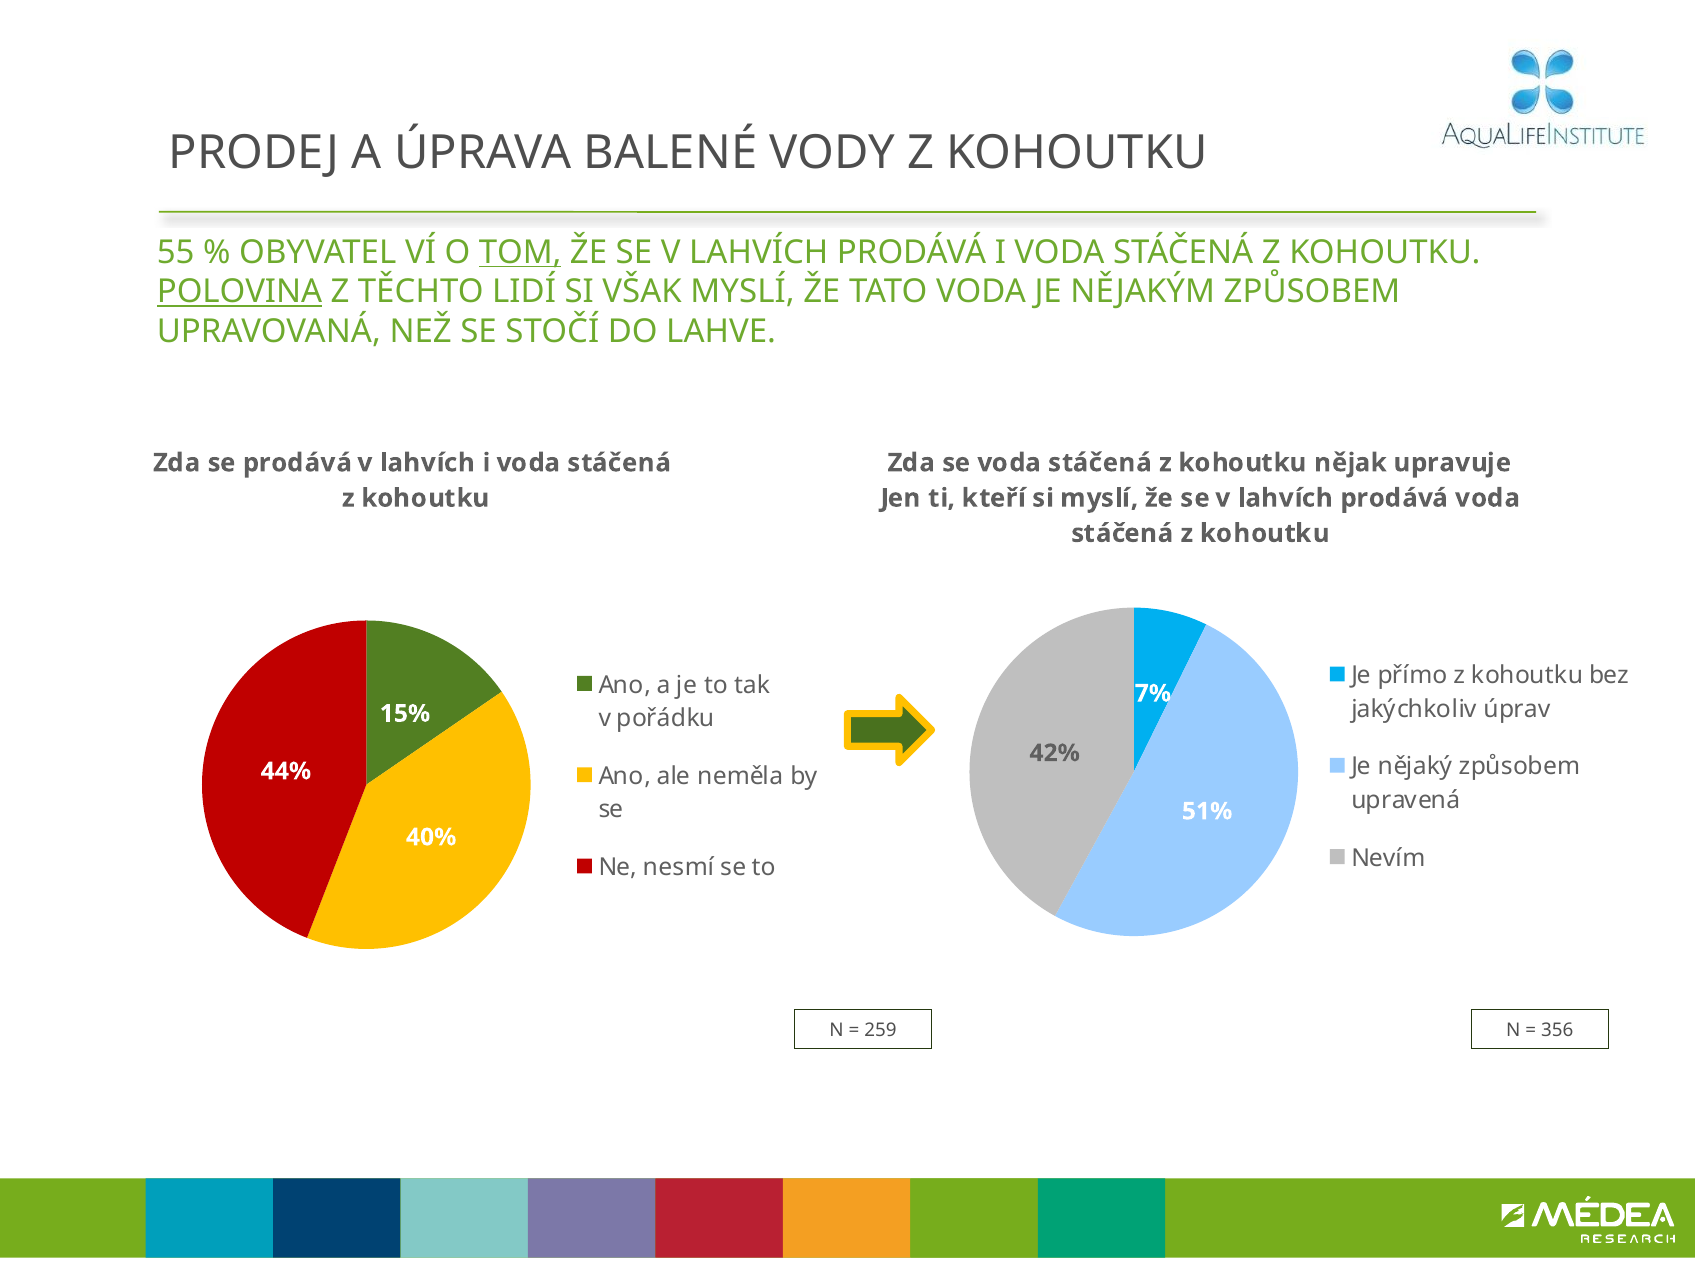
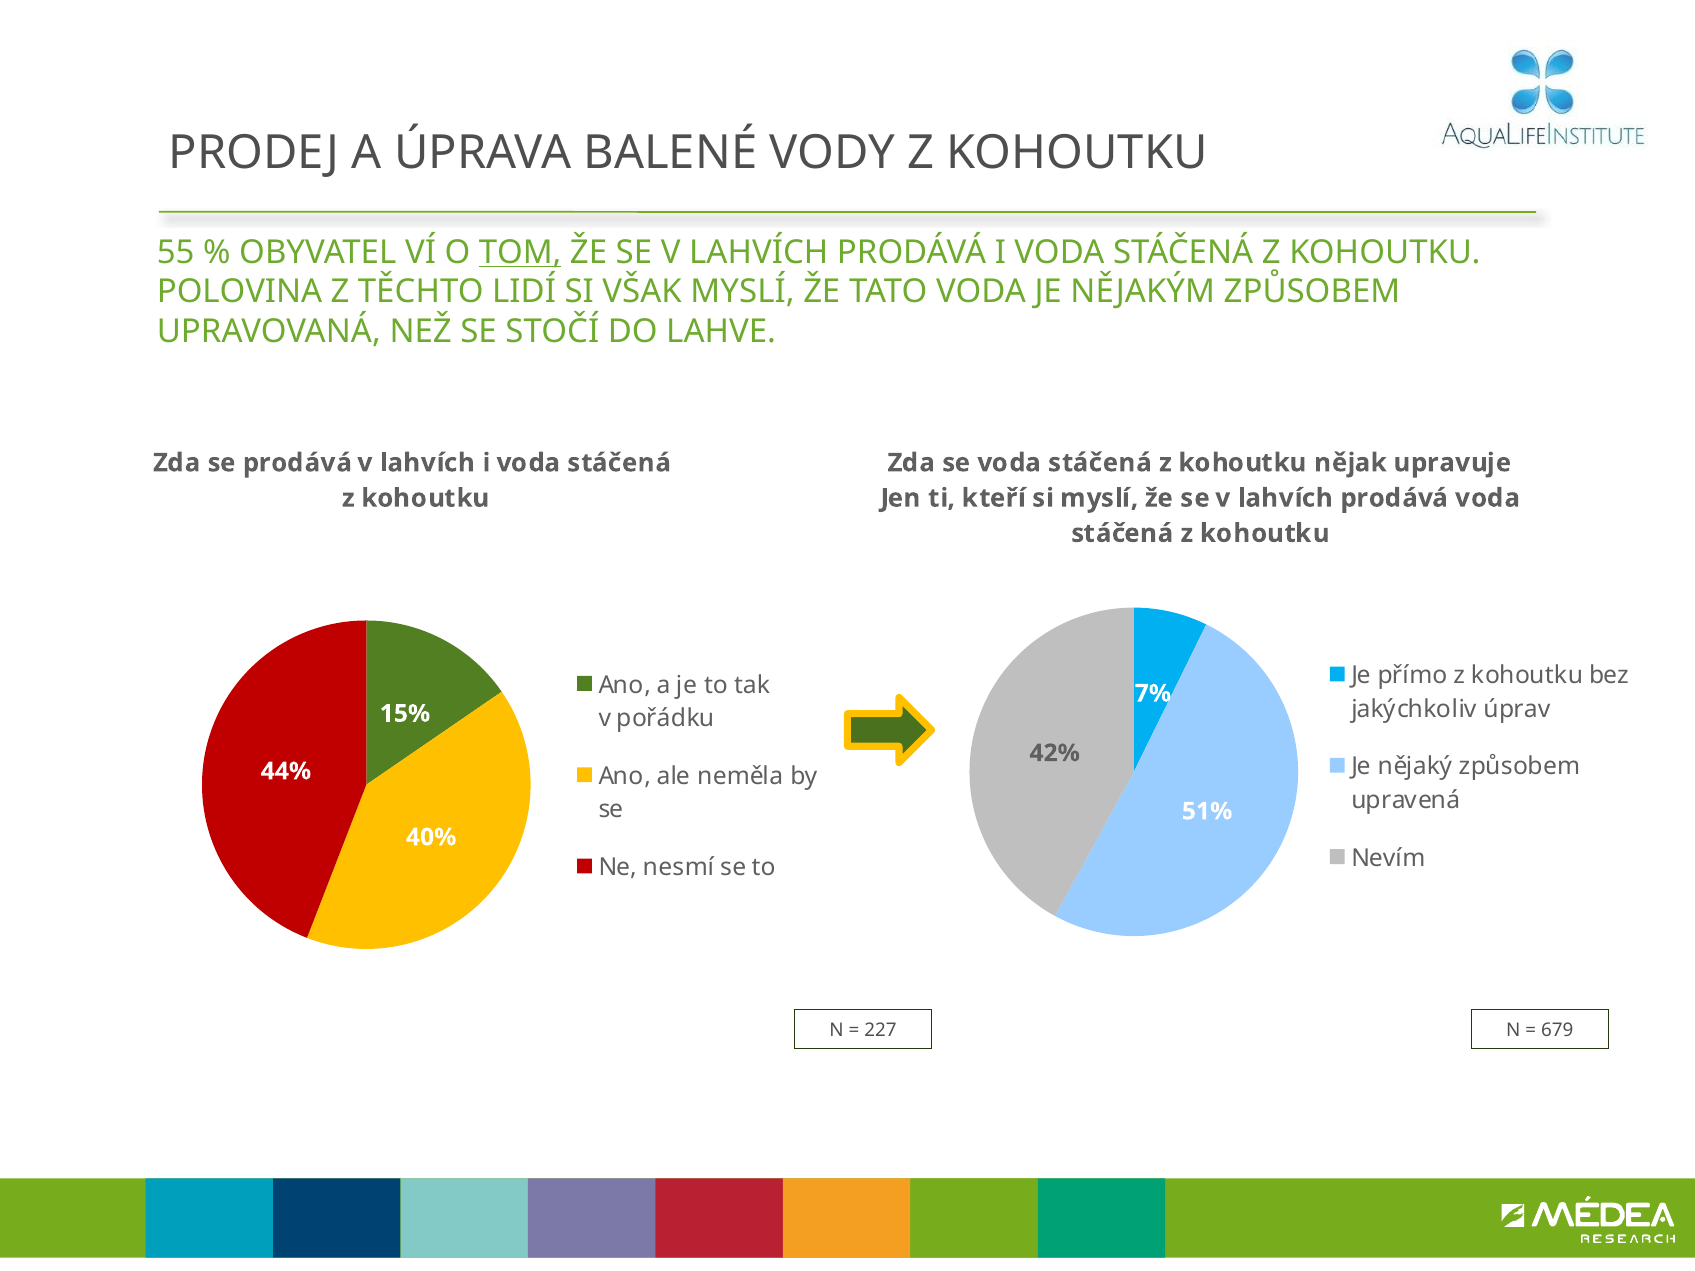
POLOVINA underline: present -> none
259: 259 -> 227
356: 356 -> 679
